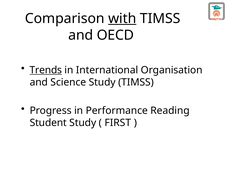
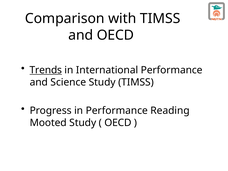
with underline: present -> none
International Organisation: Organisation -> Performance
Student: Student -> Mooted
FIRST at (118, 123): FIRST -> OECD
